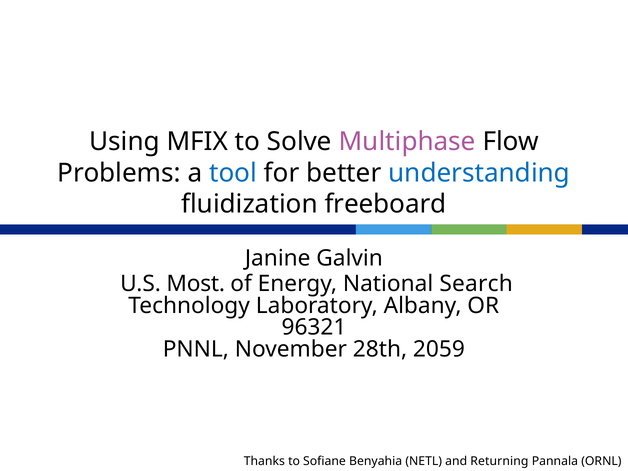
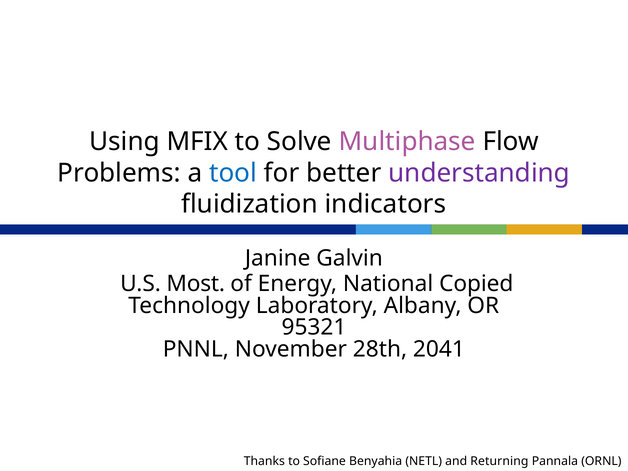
understanding colour: blue -> purple
freeboard: freeboard -> indicators
Search: Search -> Copied
96321: 96321 -> 95321
2059: 2059 -> 2041
